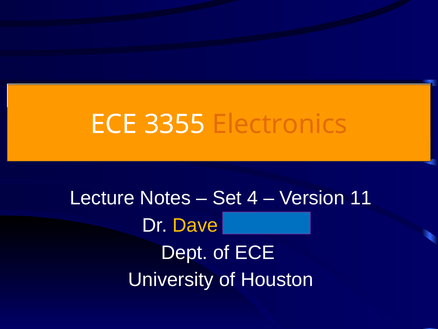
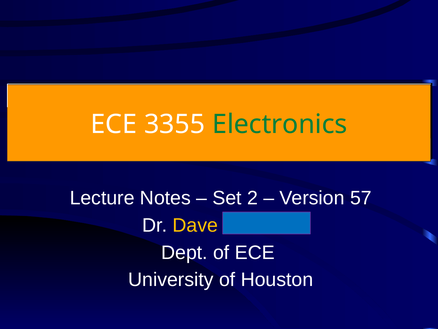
Electronics colour: orange -> green
4: 4 -> 2
11: 11 -> 57
